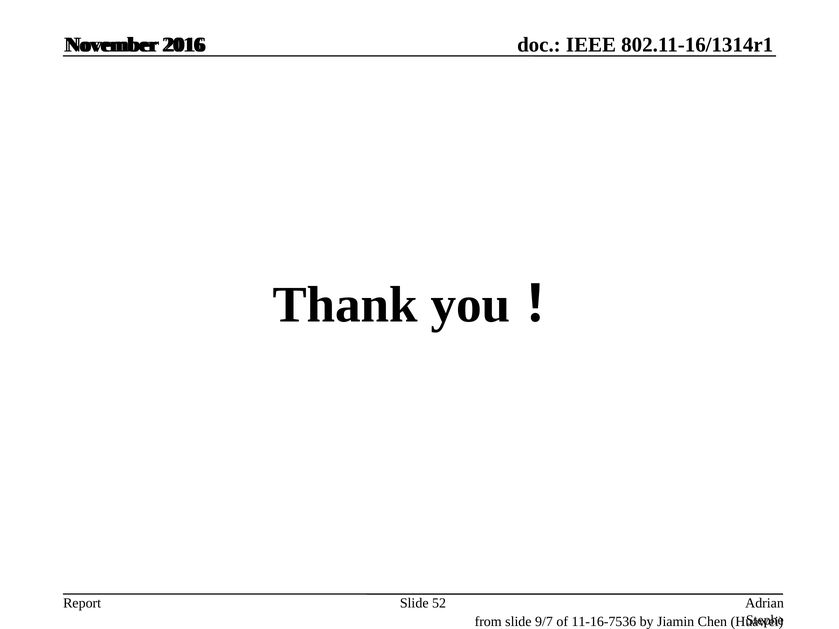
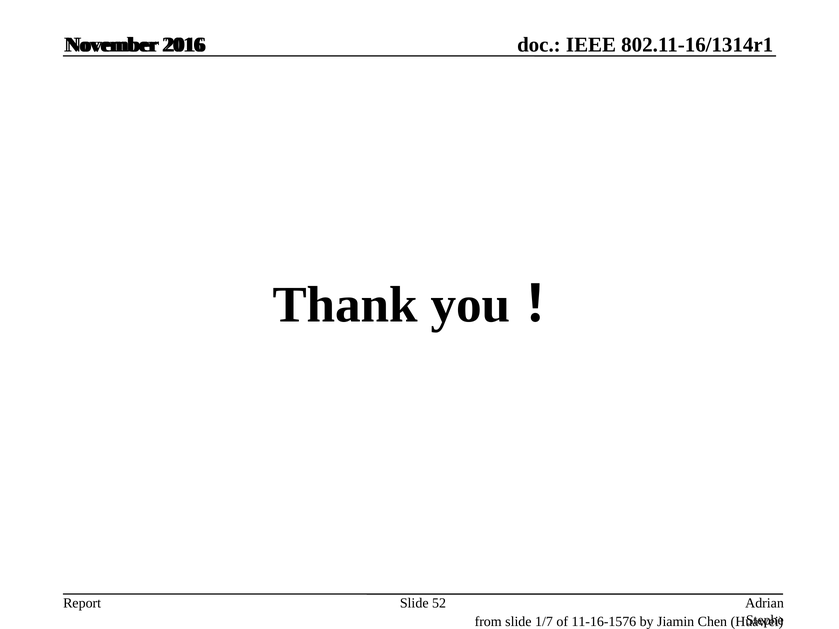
9/7: 9/7 -> 1/7
11-16-7536: 11-16-7536 -> 11-16-1576
